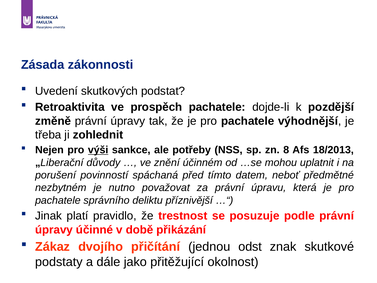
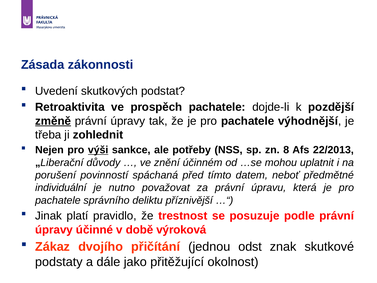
změně underline: none -> present
18/2013: 18/2013 -> 22/2013
nezbytném: nezbytném -> individuální
přikázání: přikázání -> výroková
